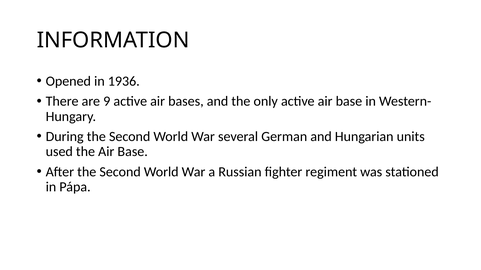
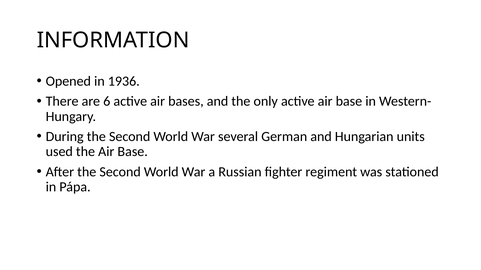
9: 9 -> 6
